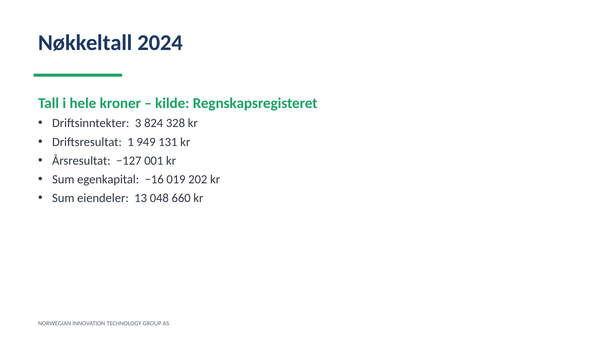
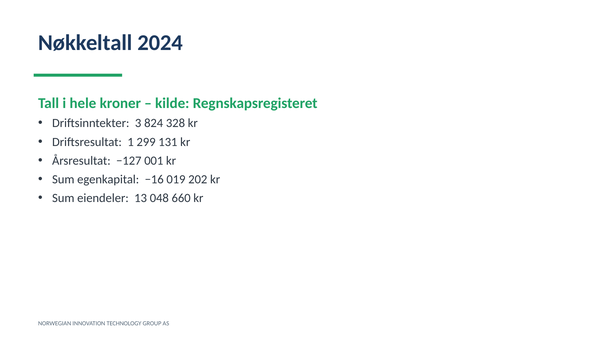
949: 949 -> 299
